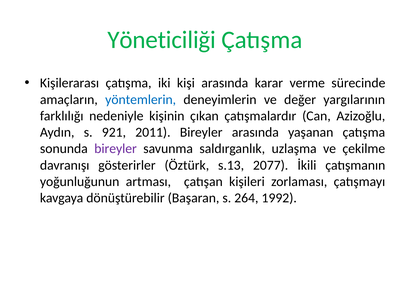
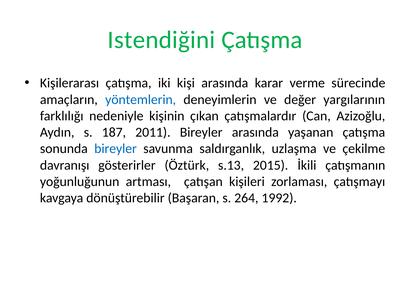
Yöneticiliği: Yöneticiliği -> Istendiğini
921: 921 -> 187
bireyler at (116, 149) colour: purple -> blue
2077: 2077 -> 2015
